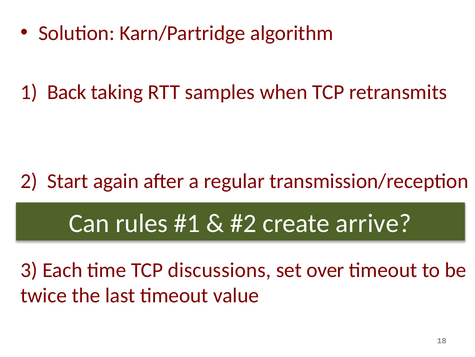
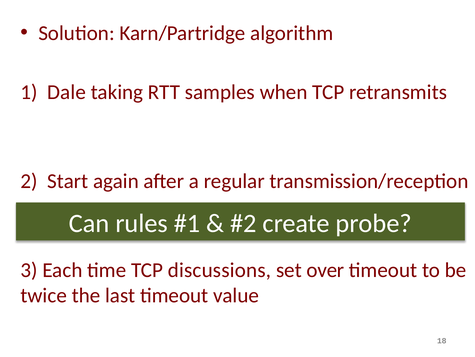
Back: Back -> Dale
arrive: arrive -> probe
